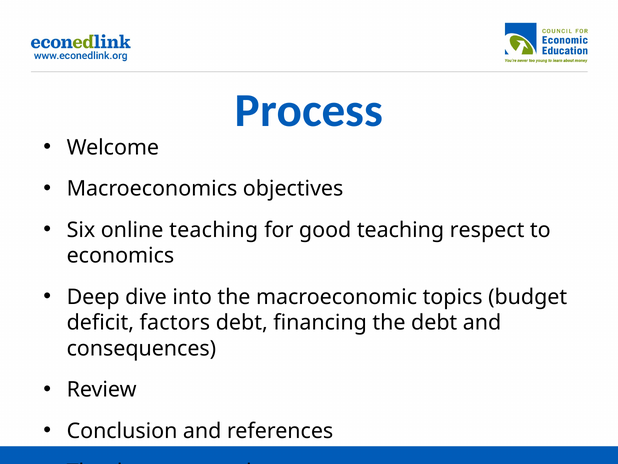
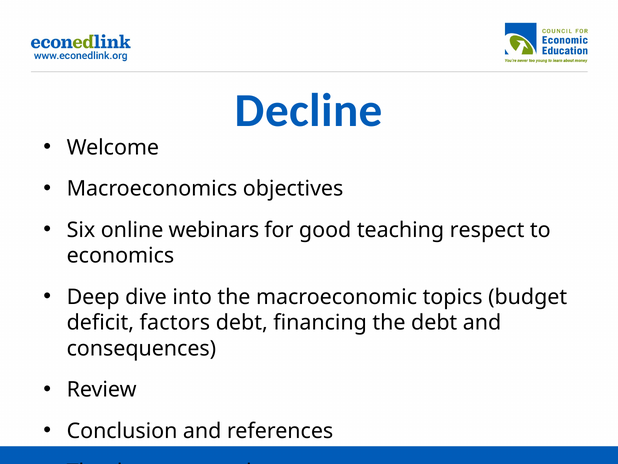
Process: Process -> Decline
online teaching: teaching -> webinars
